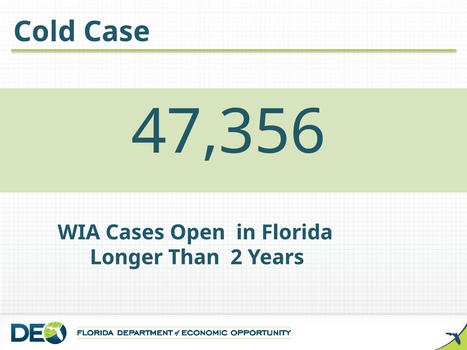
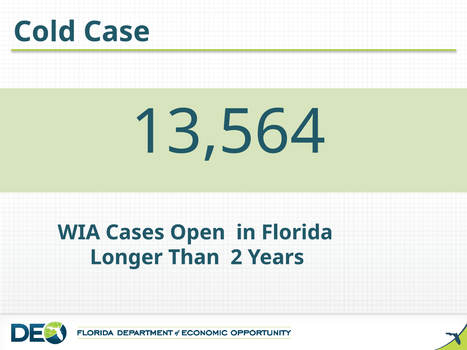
47,356: 47,356 -> 13,564
